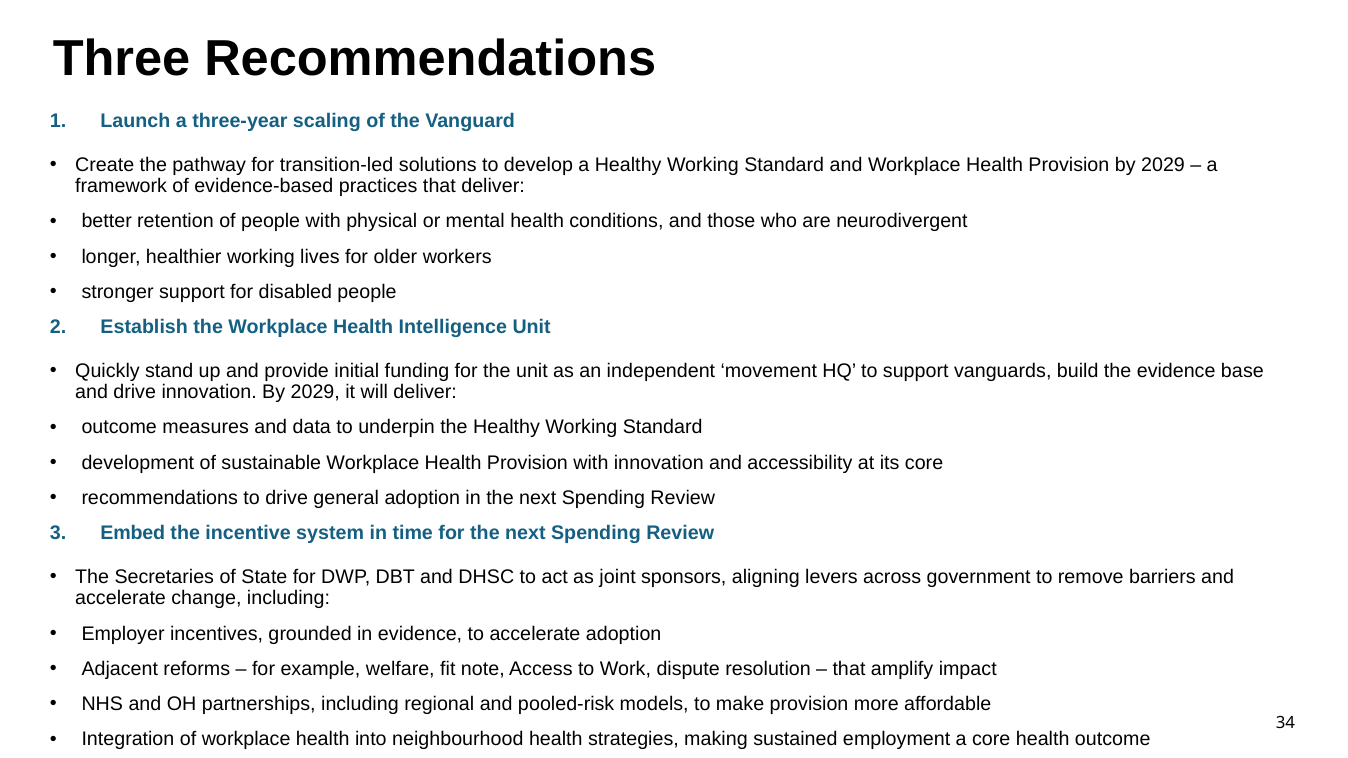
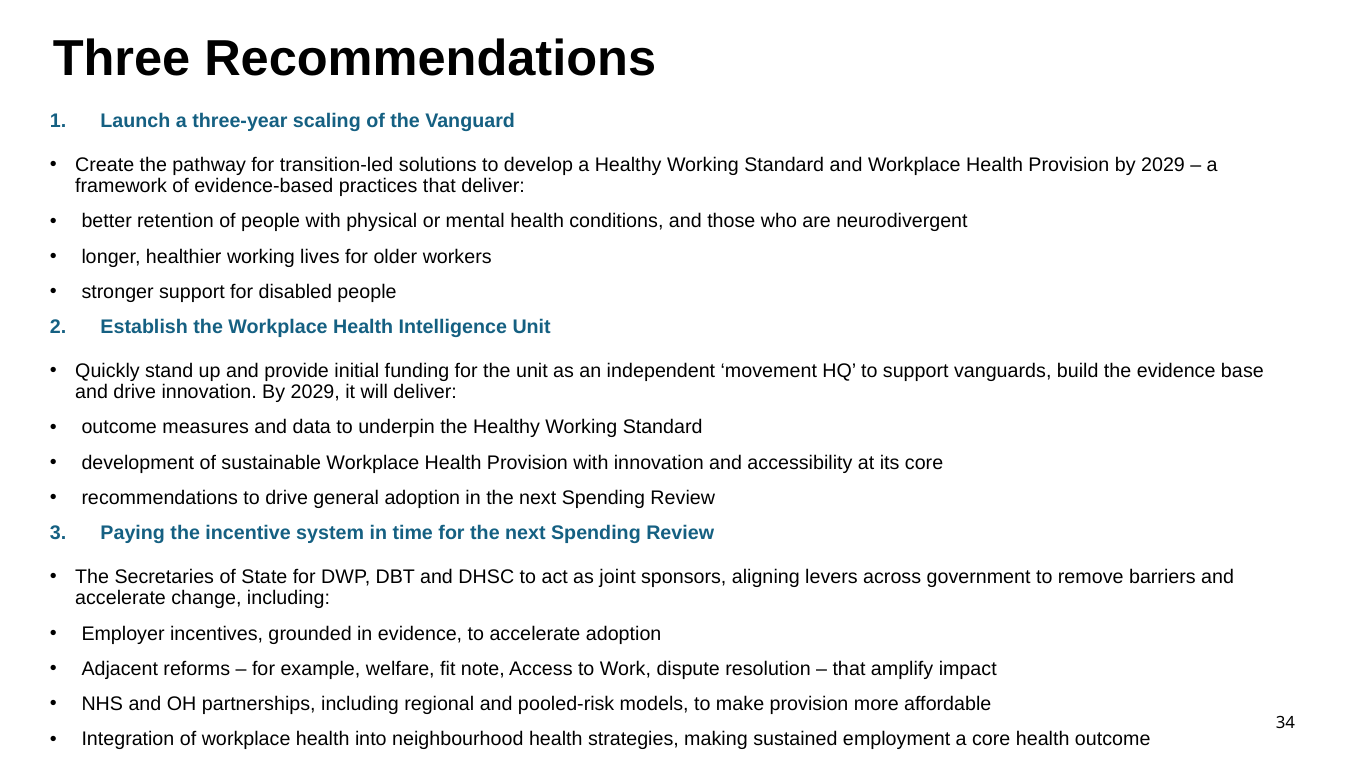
Embed: Embed -> Paying
